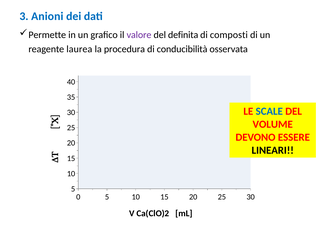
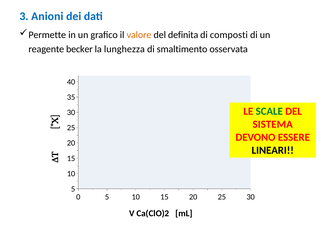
valore colour: purple -> orange
laurea: laurea -> becker
procedura: procedura -> lunghezza
conducibilità: conducibilità -> smaltimento
SCALE colour: blue -> green
VOLUME: VOLUME -> SISTEMA
